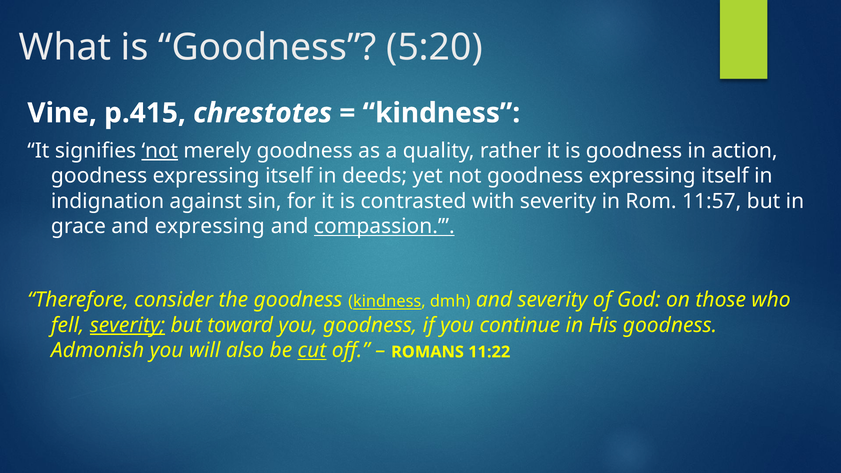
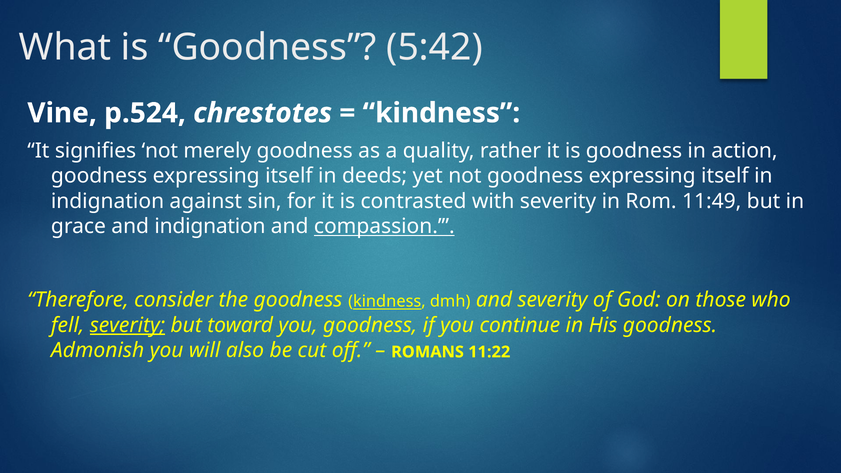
5:20: 5:20 -> 5:42
p.415: p.415 -> p.524
not at (160, 151) underline: present -> none
11:57: 11:57 -> 11:49
and expressing: expressing -> indignation
cut underline: present -> none
